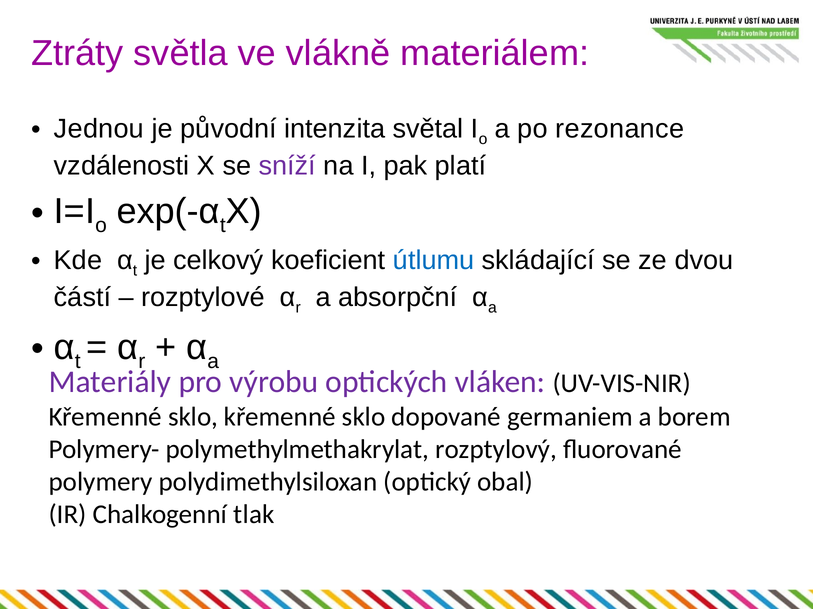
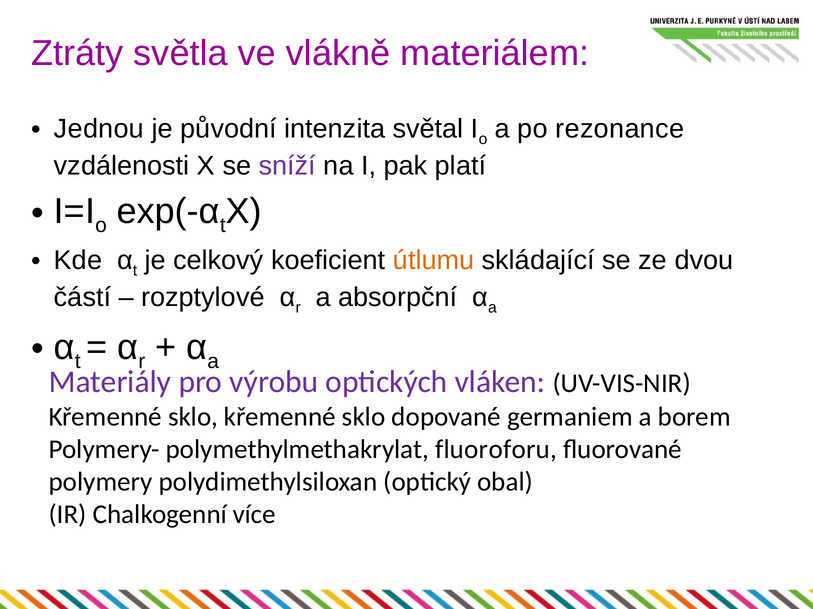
útlumu colour: blue -> orange
rozptylový: rozptylový -> fluoroforu
tlak: tlak -> více
